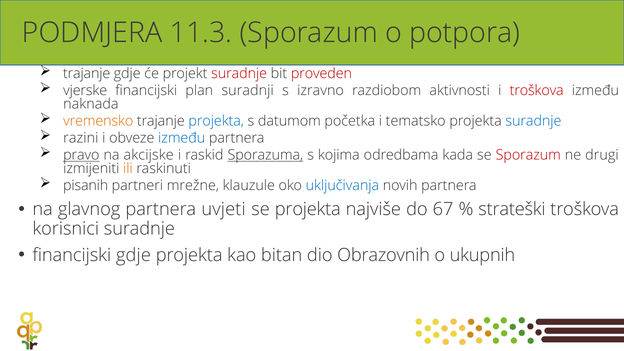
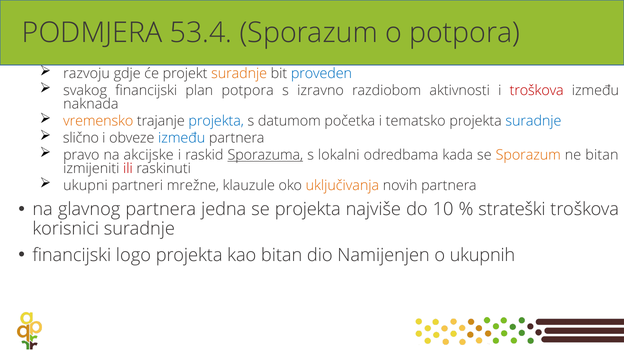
11.3: 11.3 -> 53.4
trajanje at (87, 74): trajanje -> razvoju
suradnje at (239, 74) colour: red -> orange
proveden colour: red -> blue
vjerske: vjerske -> svakog
plan suradnji: suradnji -> potpora
razini: razini -> slično
pravo underline: present -> none
kojima: kojima -> lokalni
Sporazum at (528, 155) colour: red -> orange
ne drugi: drugi -> bitan
ili colour: orange -> red
pisanih: pisanih -> ukupni
uključivanja colour: blue -> orange
uvjeti: uvjeti -> jedna
67: 67 -> 10
financijski gdje: gdje -> logo
Obrazovnih: Obrazovnih -> Namijenjen
